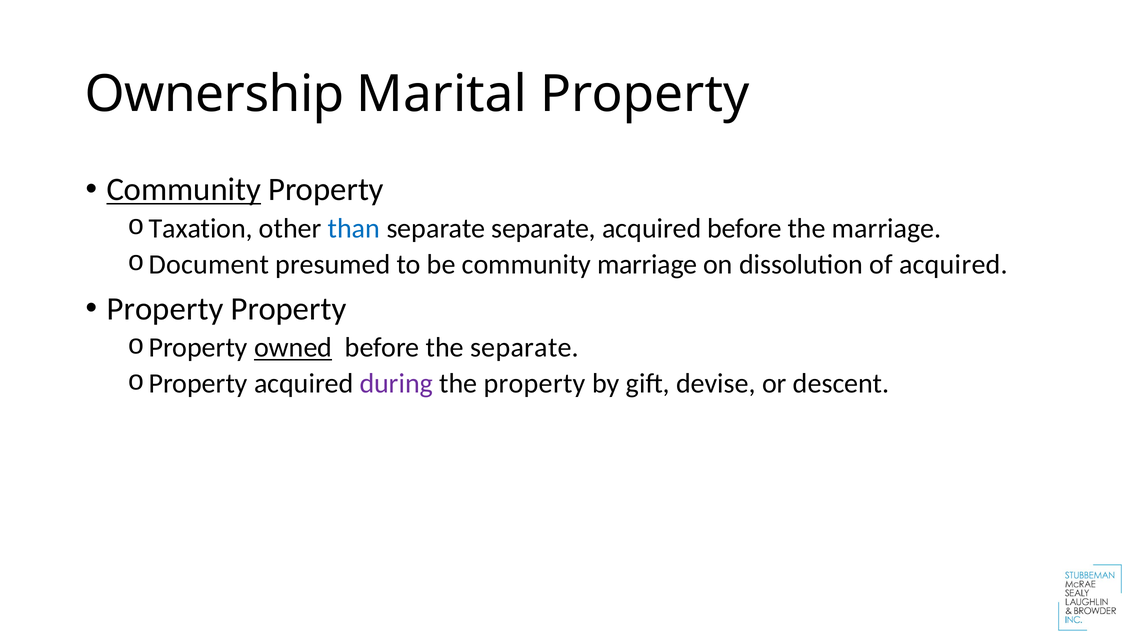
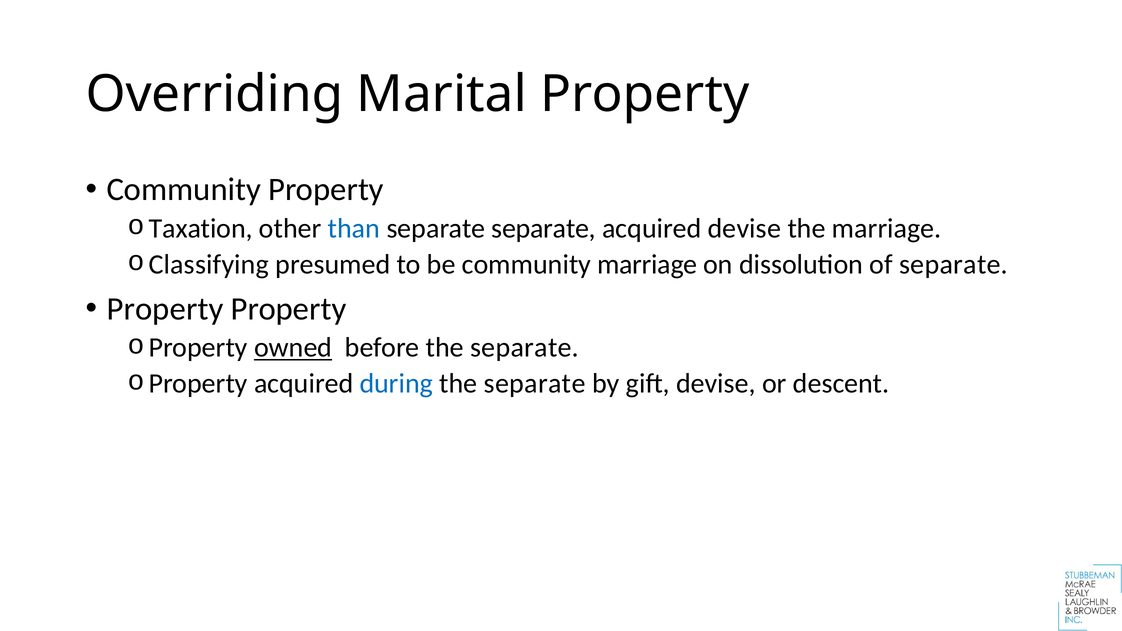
Ownership: Ownership -> Overriding
Community at (184, 190) underline: present -> none
acquired before: before -> devise
Document: Document -> Classifying
of acquired: acquired -> separate
during colour: purple -> blue
property at (535, 384): property -> separate
